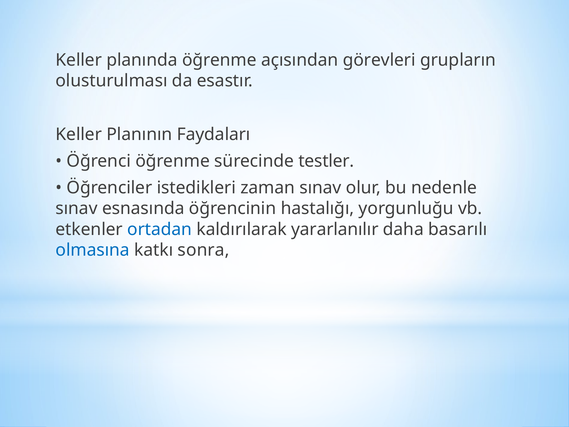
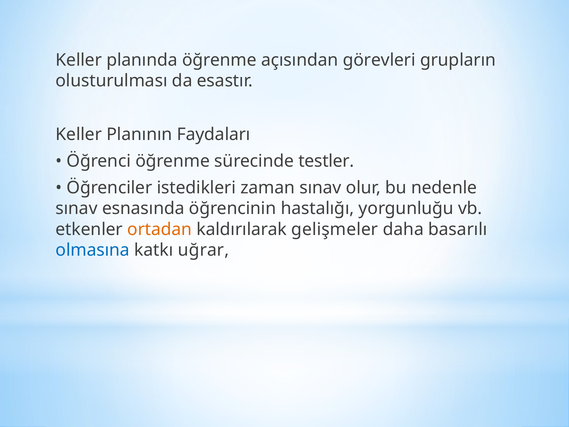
ortadan colour: blue -> orange
yararlanılır: yararlanılır -> gelişmeler
sonra: sonra -> uğrar
